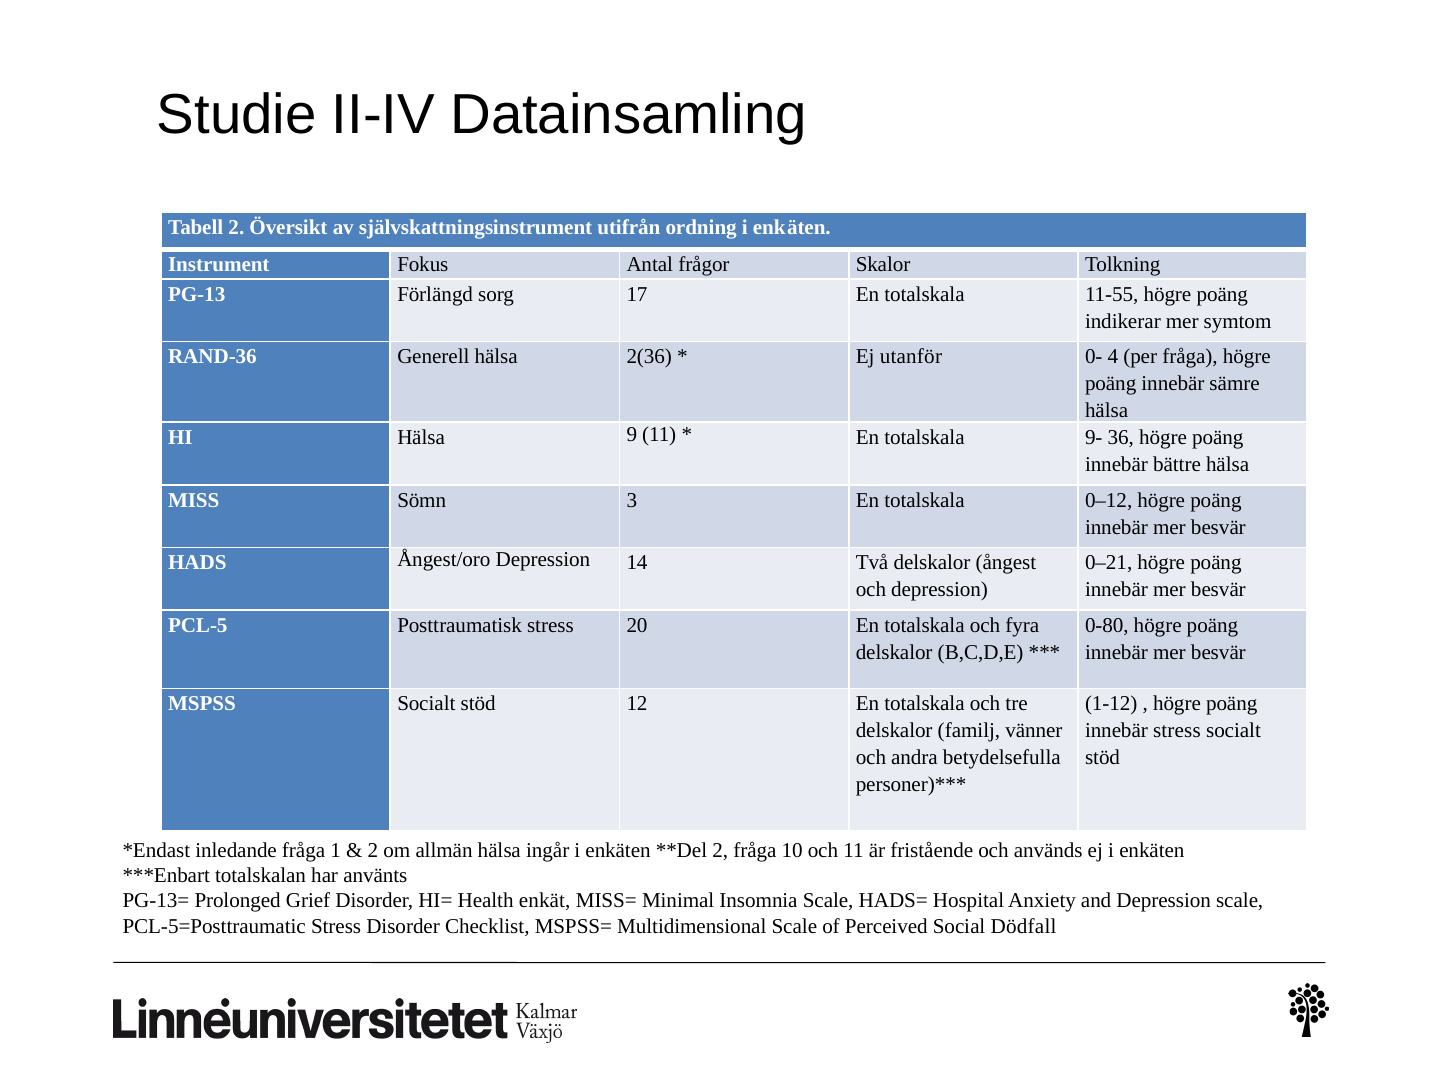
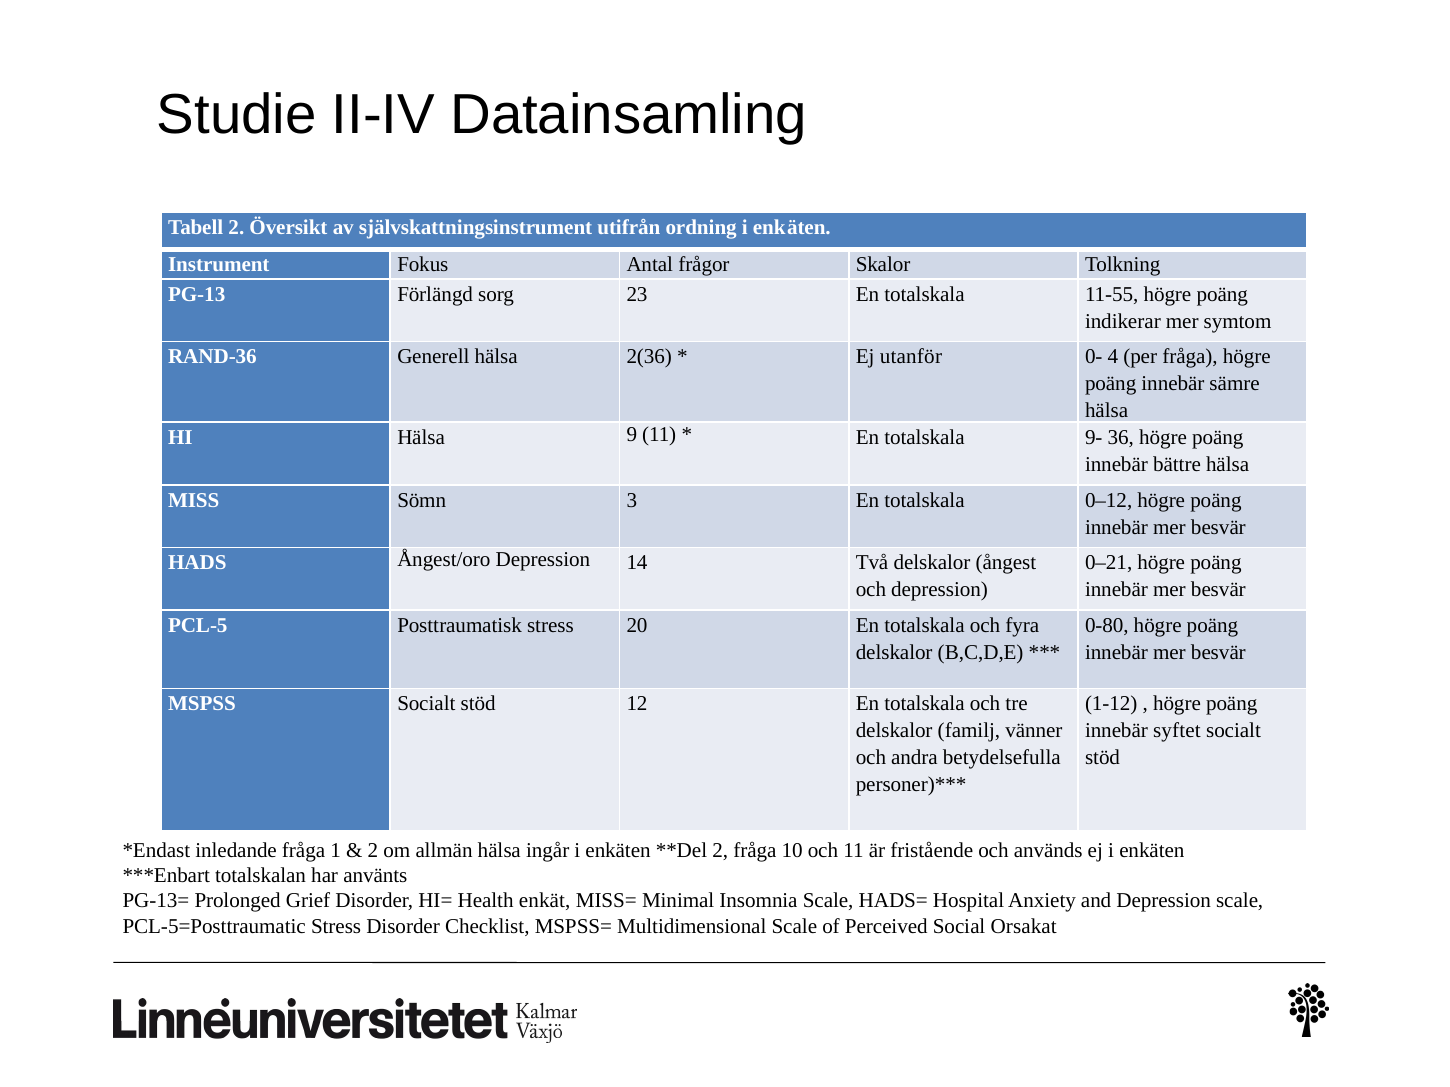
17: 17 -> 23
innebär stress: stress -> syftet
Dödfall: Dödfall -> Orsakat
